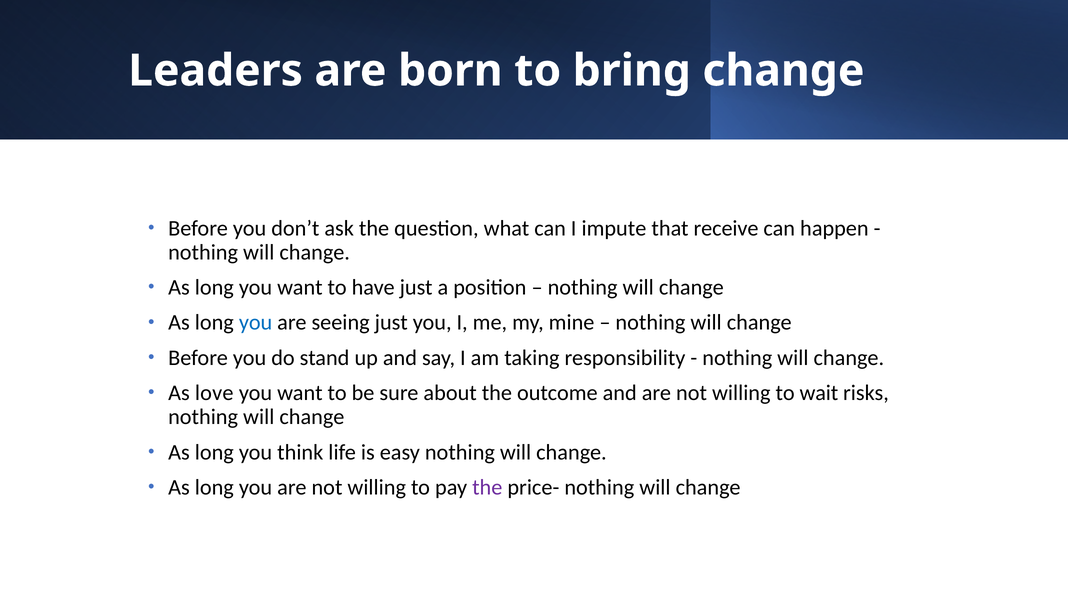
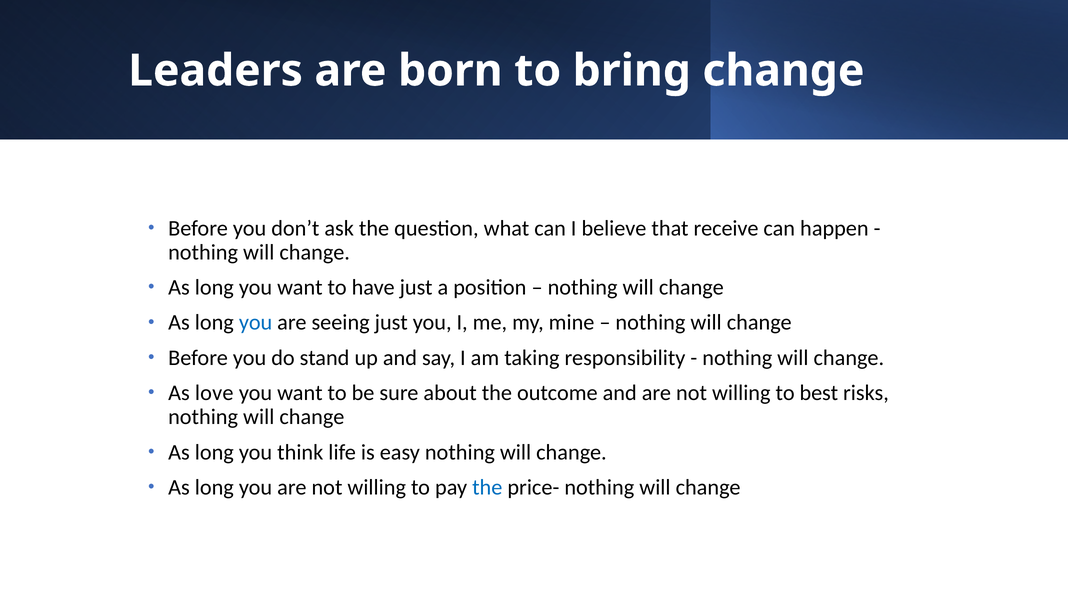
impute: impute -> believe
wait: wait -> best
the at (487, 487) colour: purple -> blue
